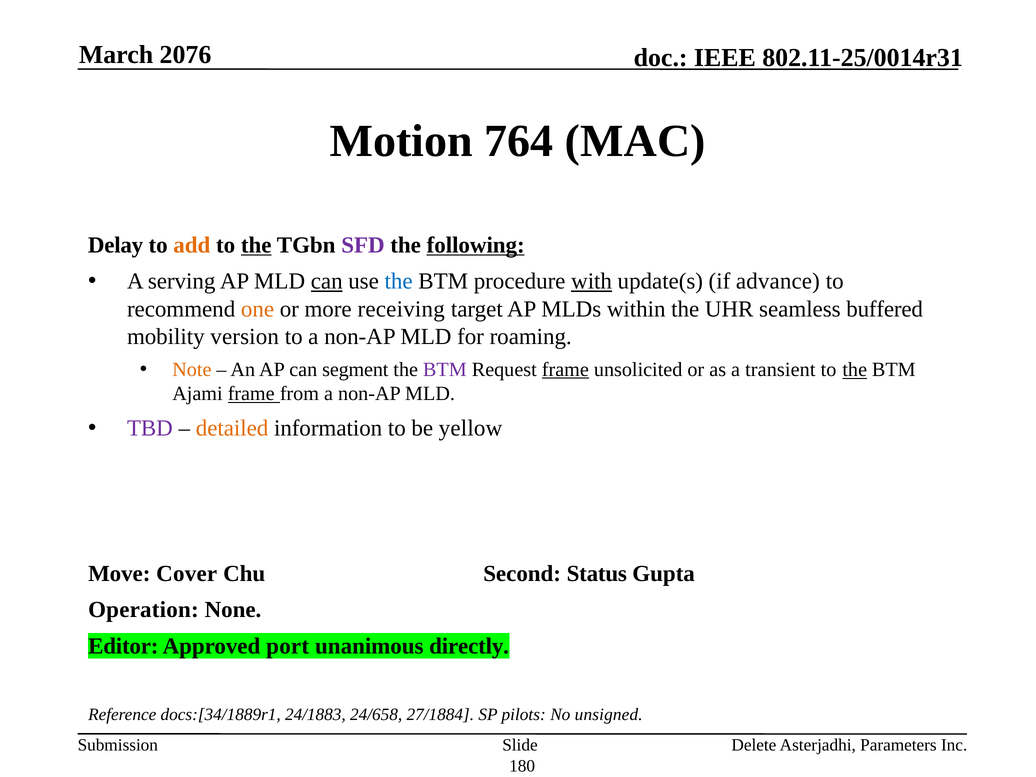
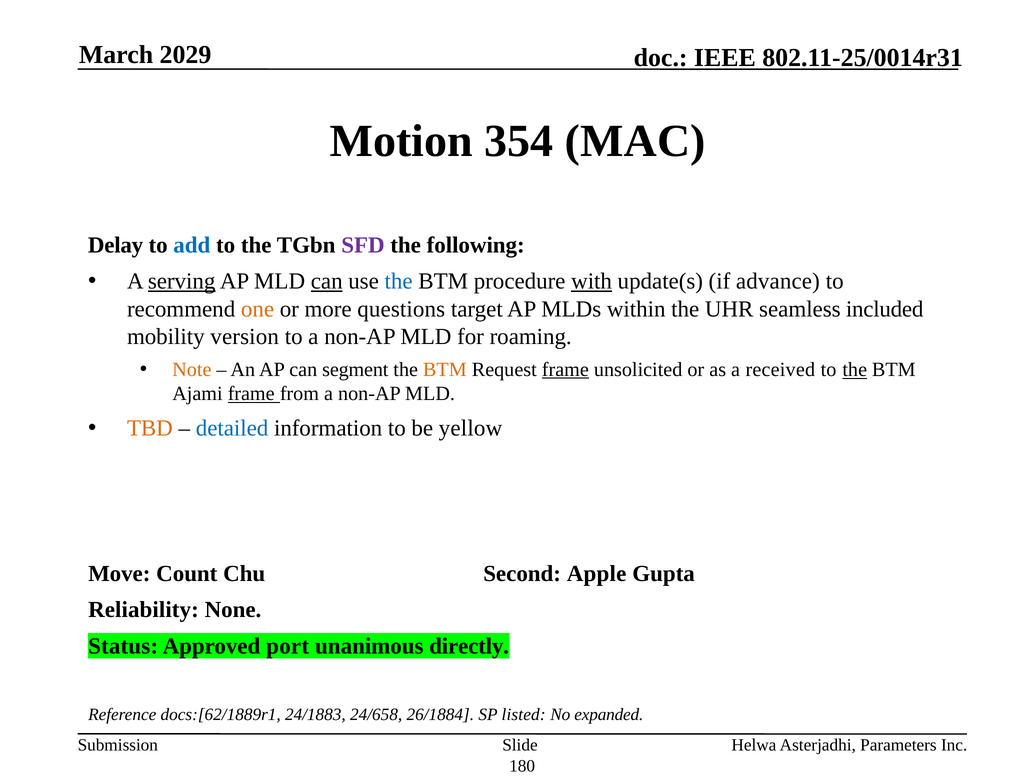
2076: 2076 -> 2029
764: 764 -> 354
add colour: orange -> blue
the at (256, 245) underline: present -> none
following underline: present -> none
serving underline: none -> present
receiving: receiving -> questions
buffered: buffered -> included
BTM at (445, 369) colour: purple -> orange
transient: transient -> received
TBD colour: purple -> orange
detailed colour: orange -> blue
Cover: Cover -> Count
Status: Status -> Apple
Operation: Operation -> Reliability
Editor: Editor -> Status
docs:[34/1889r1: docs:[34/1889r1 -> docs:[62/1889r1
27/1884: 27/1884 -> 26/1884
pilots: pilots -> listed
unsigned: unsigned -> expanded
Delete: Delete -> Helwa
